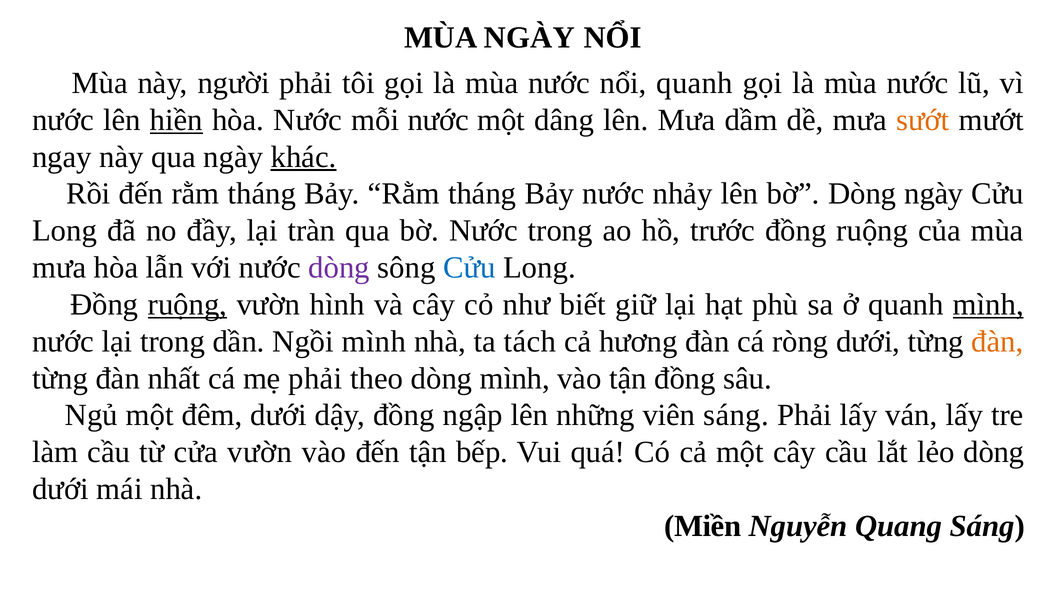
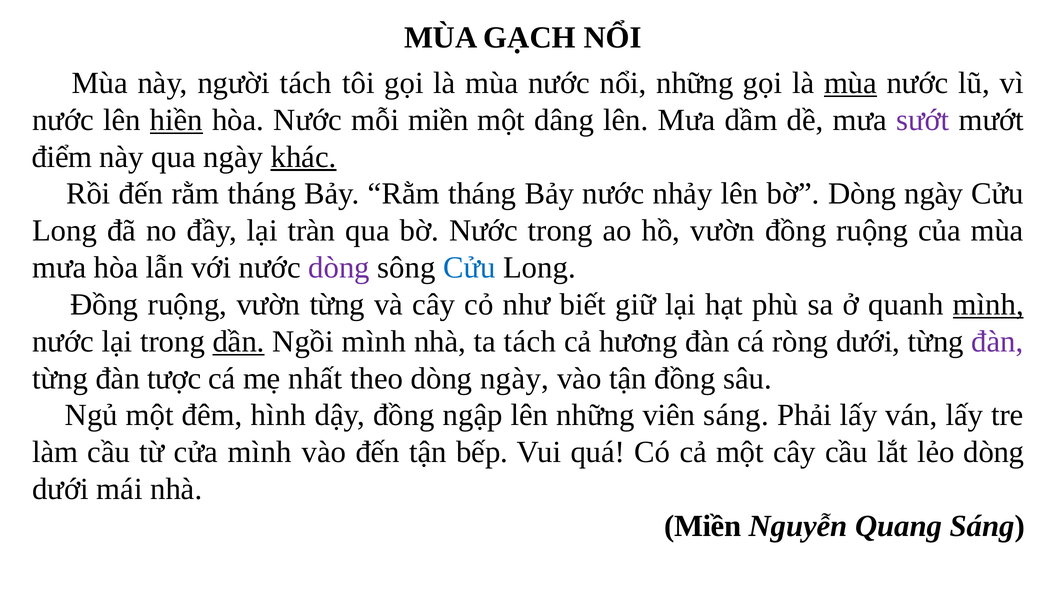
MÙA NGÀY: NGÀY -> GẠCH
người phải: phải -> tách
nổi quanh: quanh -> những
mùa at (850, 83) underline: none -> present
mỗi nước: nước -> miền
sướt colour: orange -> purple
ngay: ngay -> điểm
hồ trước: trước -> vườn
ruộng at (187, 305) underline: present -> none
vườn hình: hình -> từng
dần underline: none -> present
đàn at (997, 342) colour: orange -> purple
nhất: nhất -> tược
mẹ phải: phải -> nhất
theo dòng mình: mình -> ngày
đêm dưới: dưới -> hình
cửa vườn: vườn -> mình
